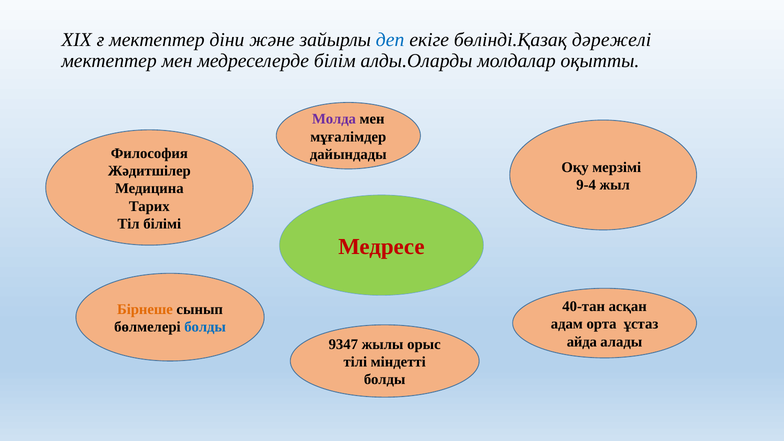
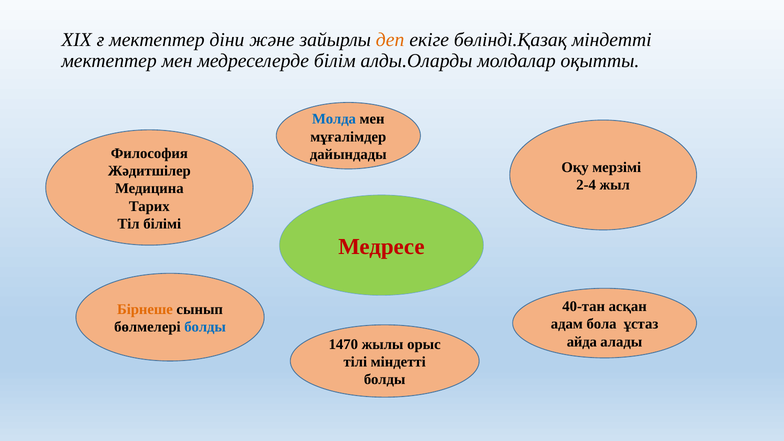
деп colour: blue -> orange
бөлінді.Қазақ дәрежелі: дәрежелі -> міндетті
Молда colour: purple -> blue
9-4: 9-4 -> 2-4
орта: орта -> бола
9347: 9347 -> 1470
